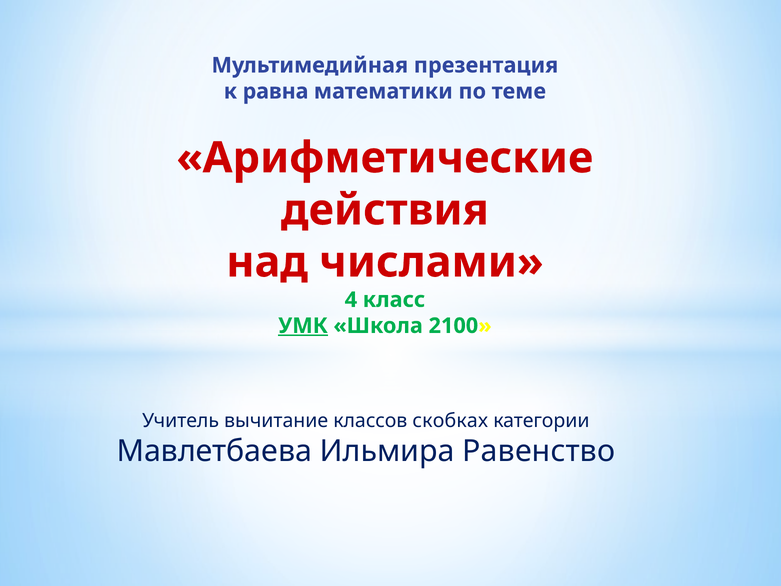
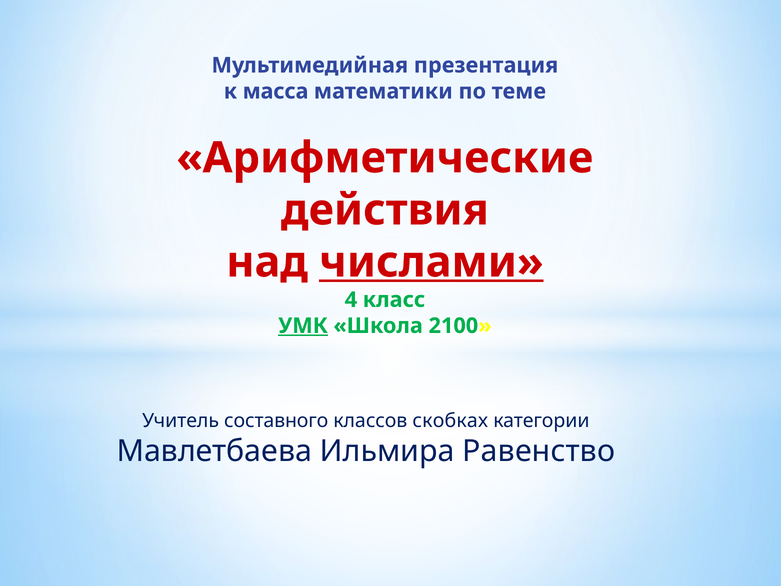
равна: равна -> масса
числами underline: none -> present
вычитание: вычитание -> составного
